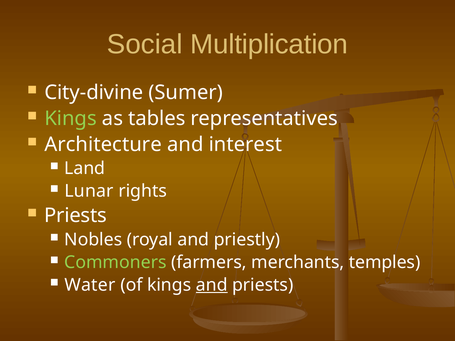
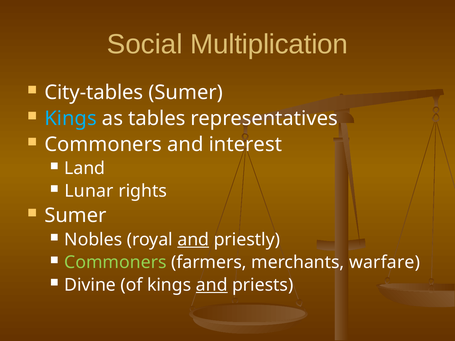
City-divine: City-divine -> City-tables
Kings at (71, 119) colour: light green -> light blue
Architecture at (103, 145): Architecture -> Commoners
Priests at (76, 216): Priests -> Sumer
and at (193, 240) underline: none -> present
temples: temples -> warfare
Water: Water -> Divine
